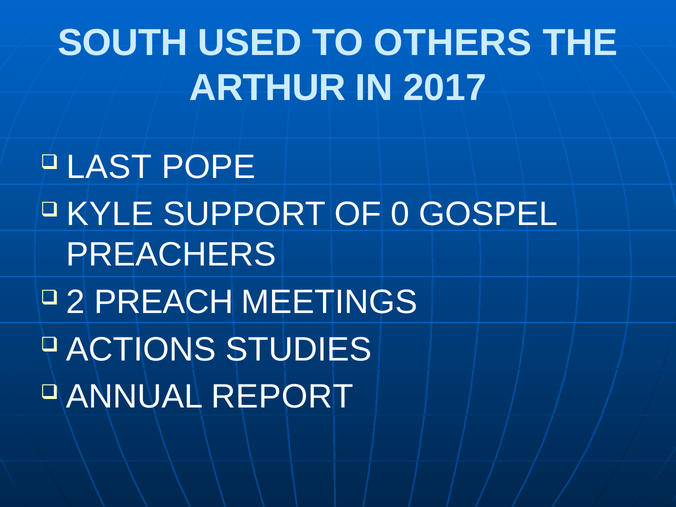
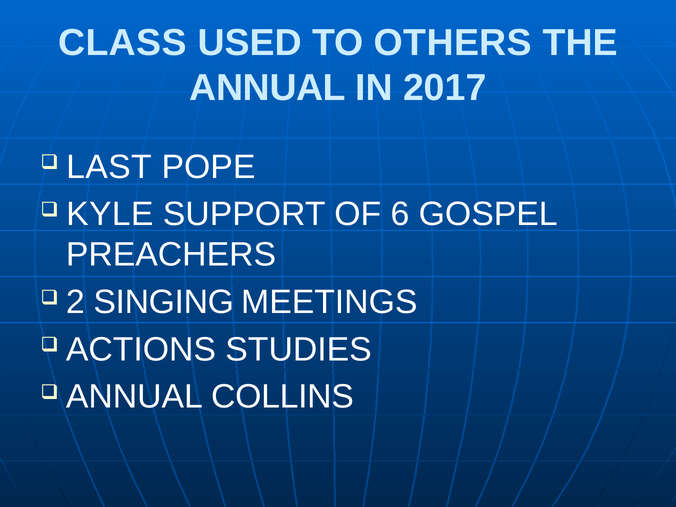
SOUTH: SOUTH -> CLASS
ARTHUR at (268, 88): ARTHUR -> ANNUAL
0: 0 -> 6
PREACH: PREACH -> SINGING
REPORT: REPORT -> COLLINS
